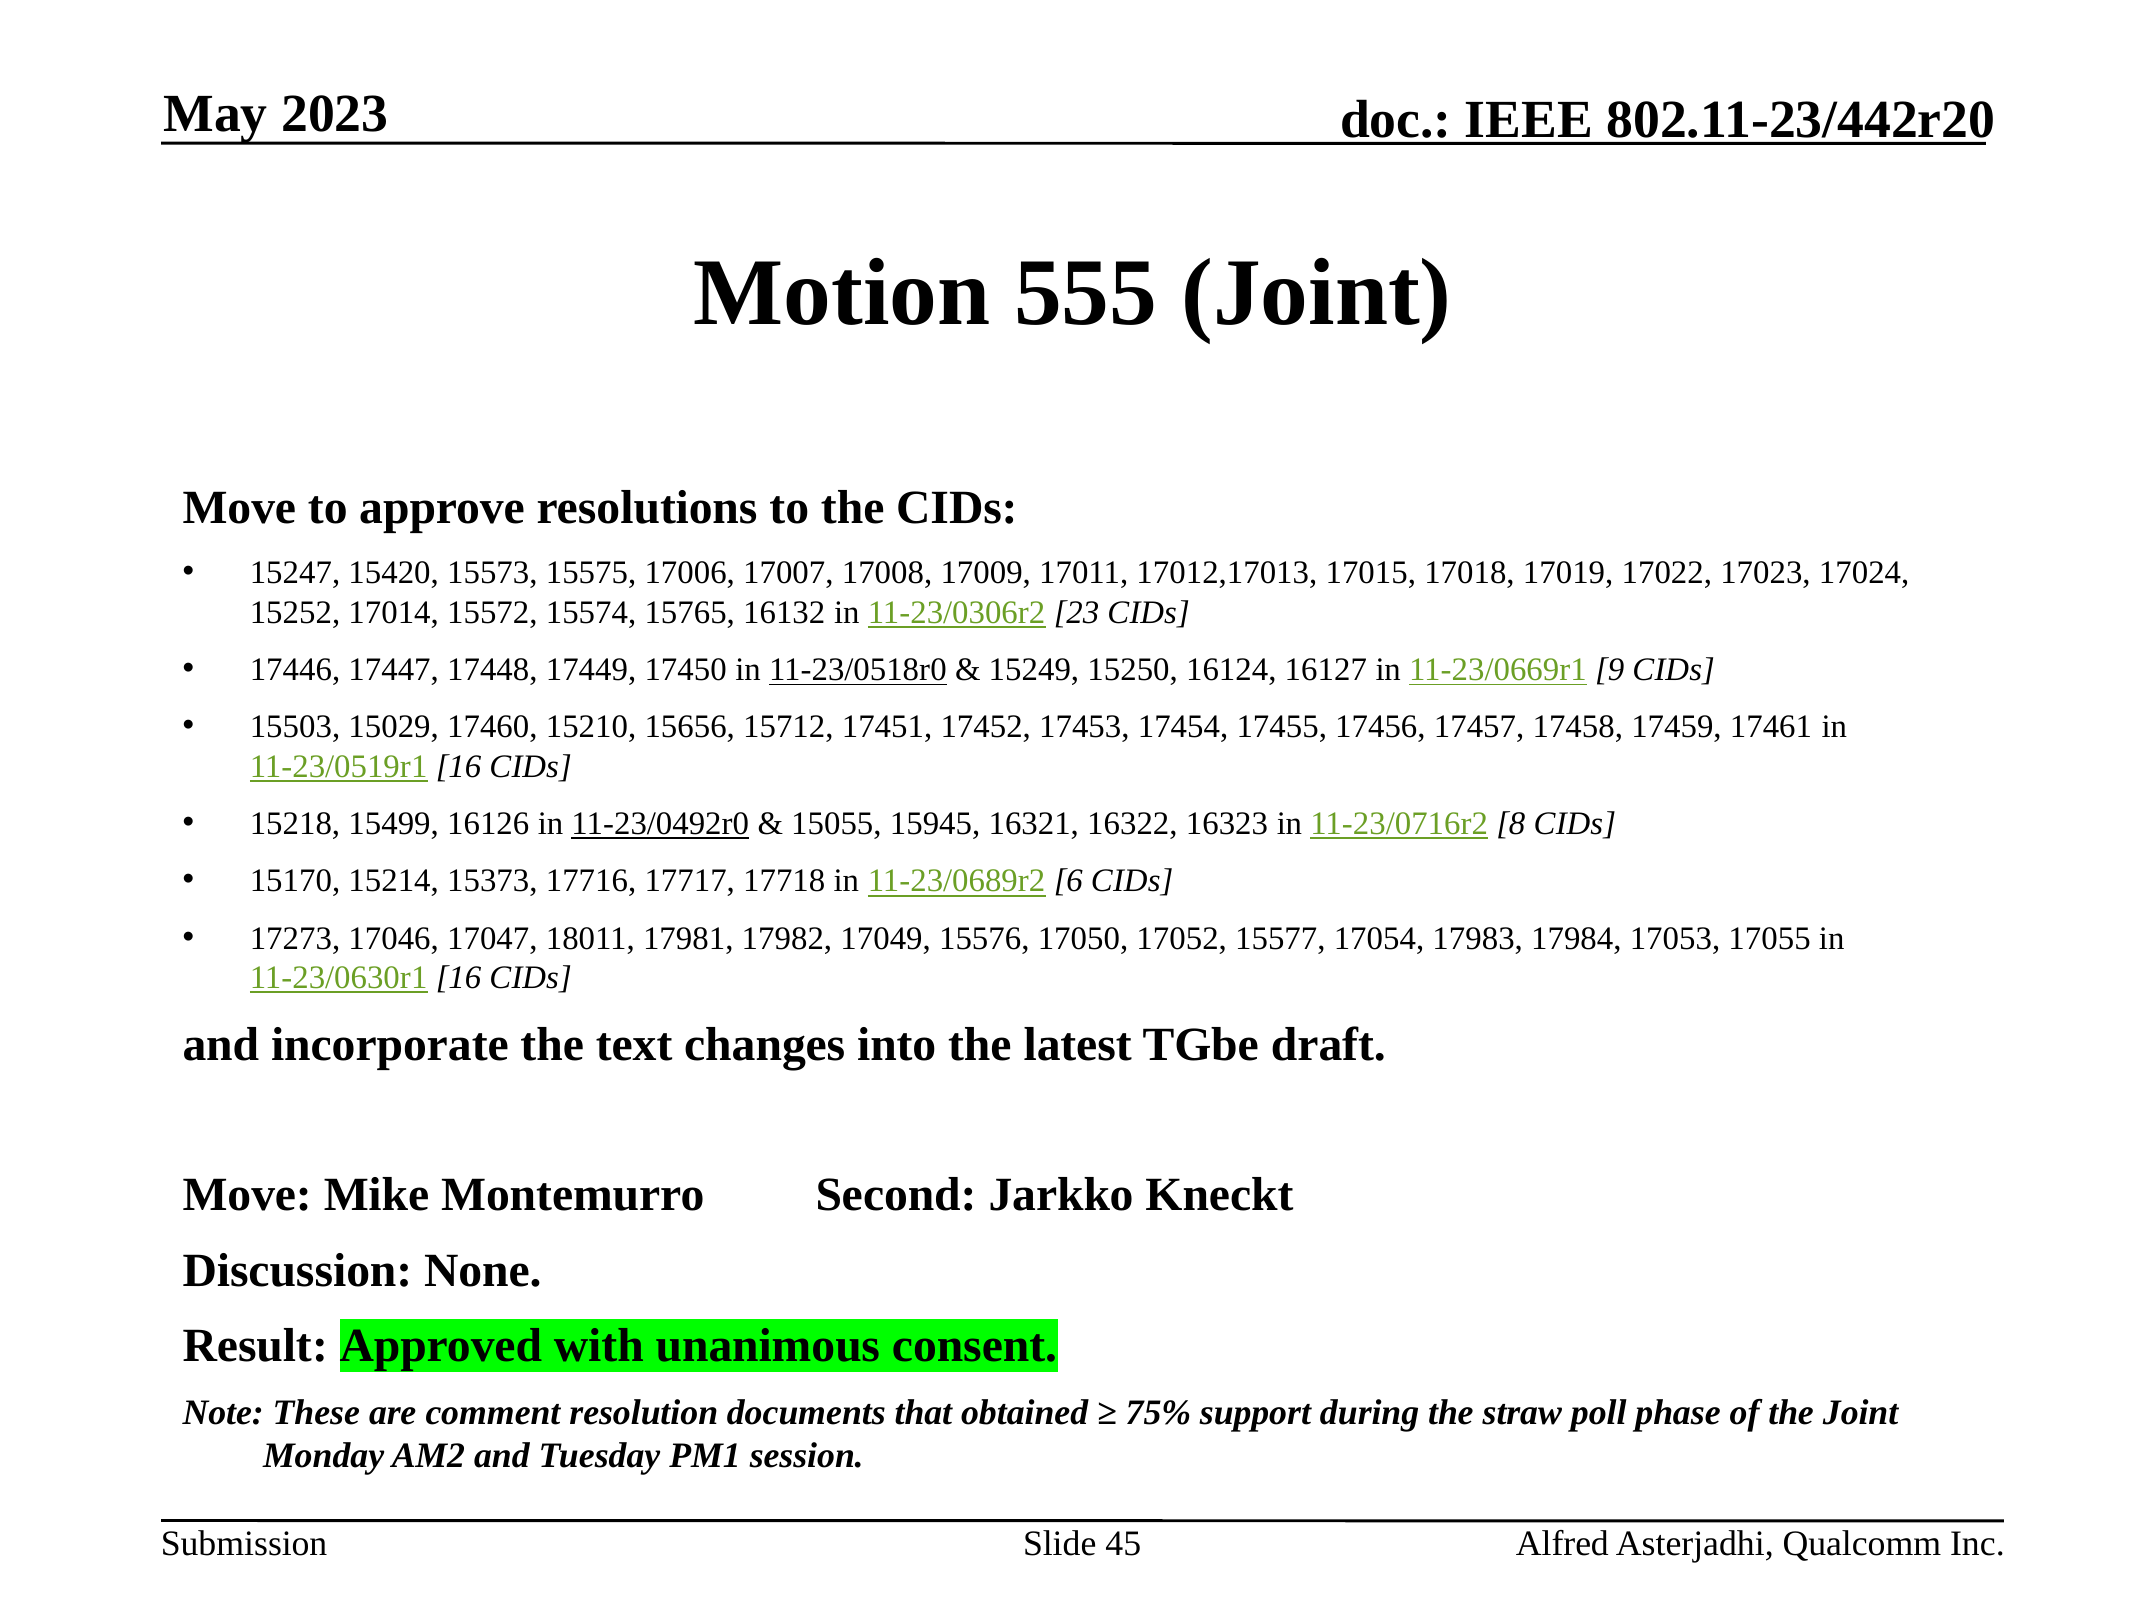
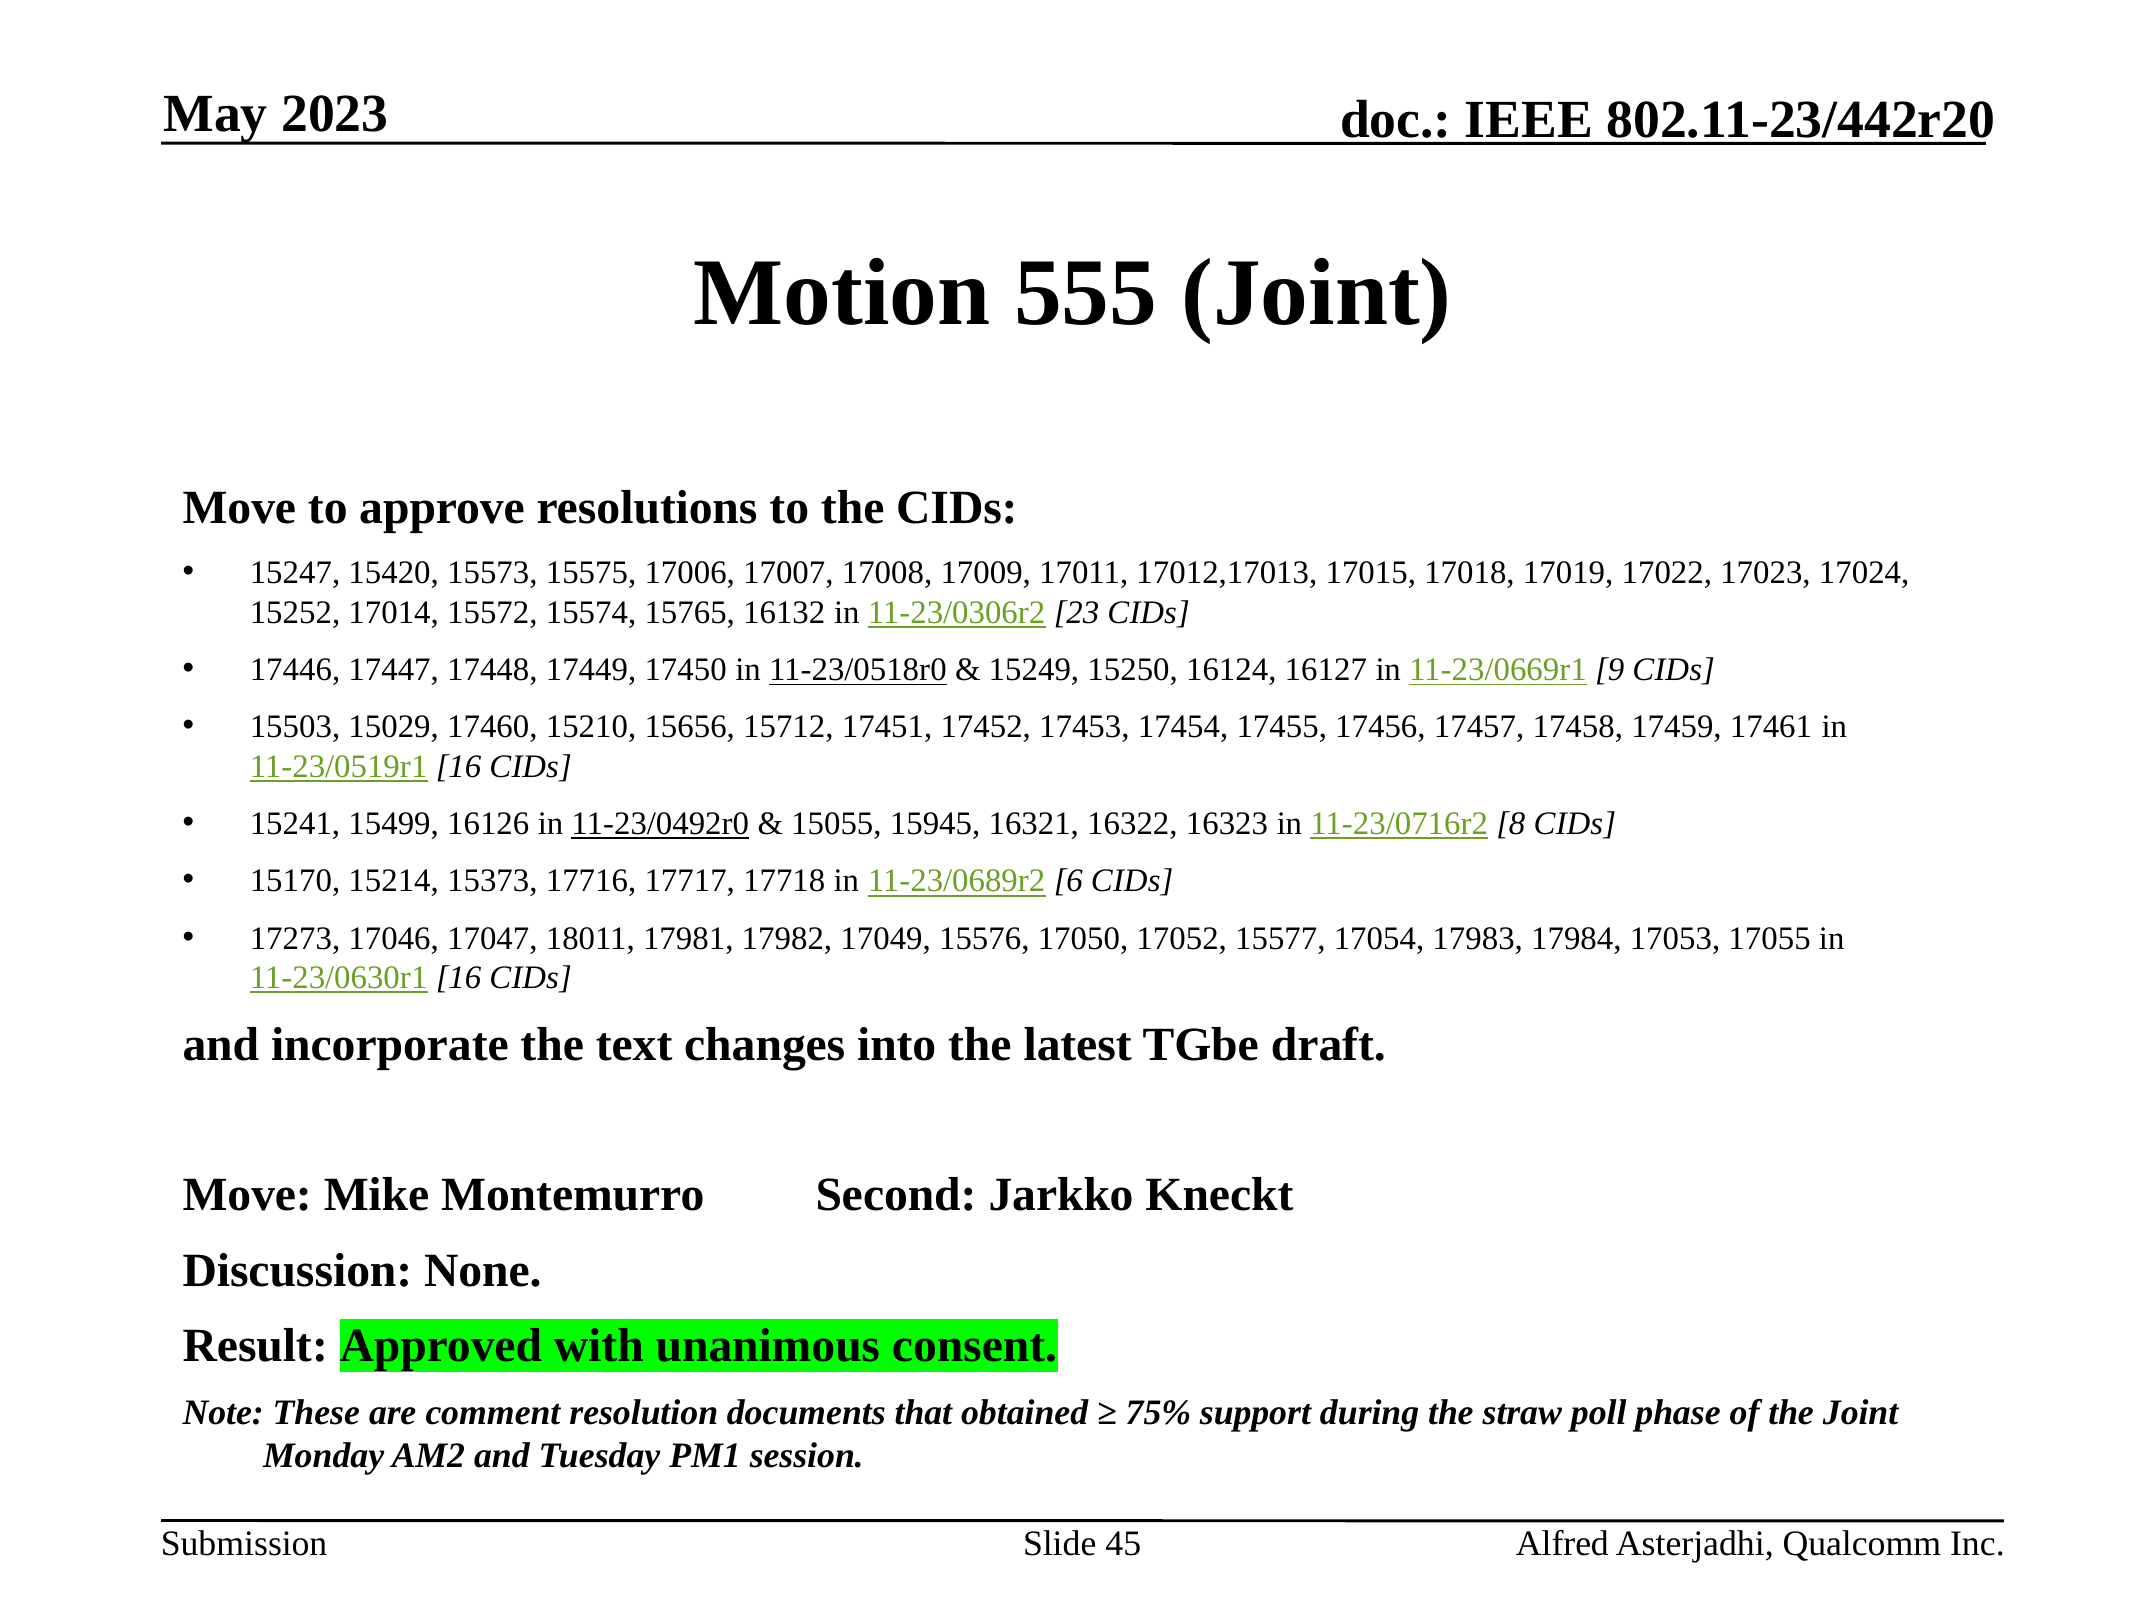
15218: 15218 -> 15241
